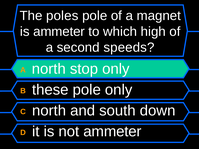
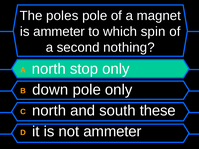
high: high -> spin
speeds: speeds -> nothing
these: these -> down
down: down -> these
